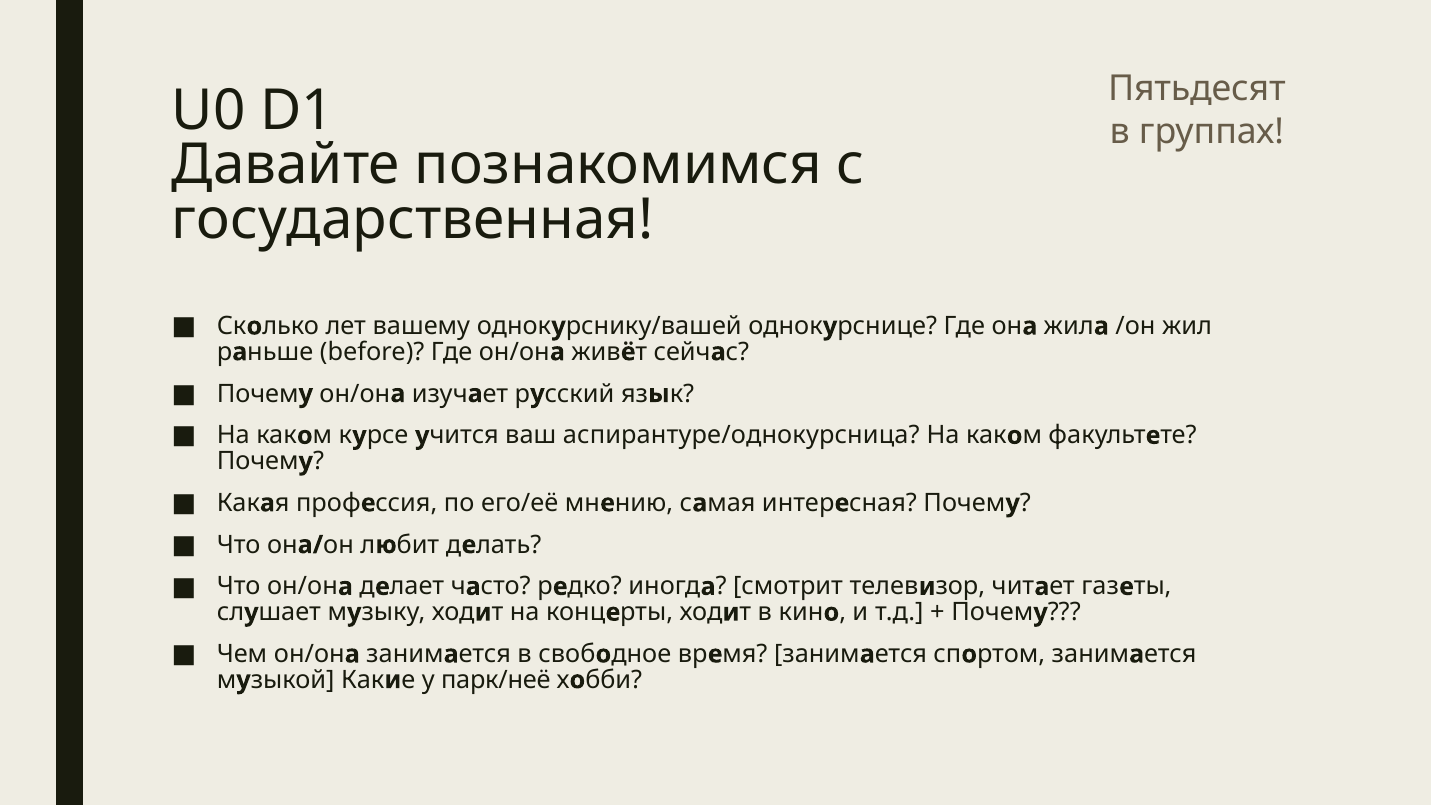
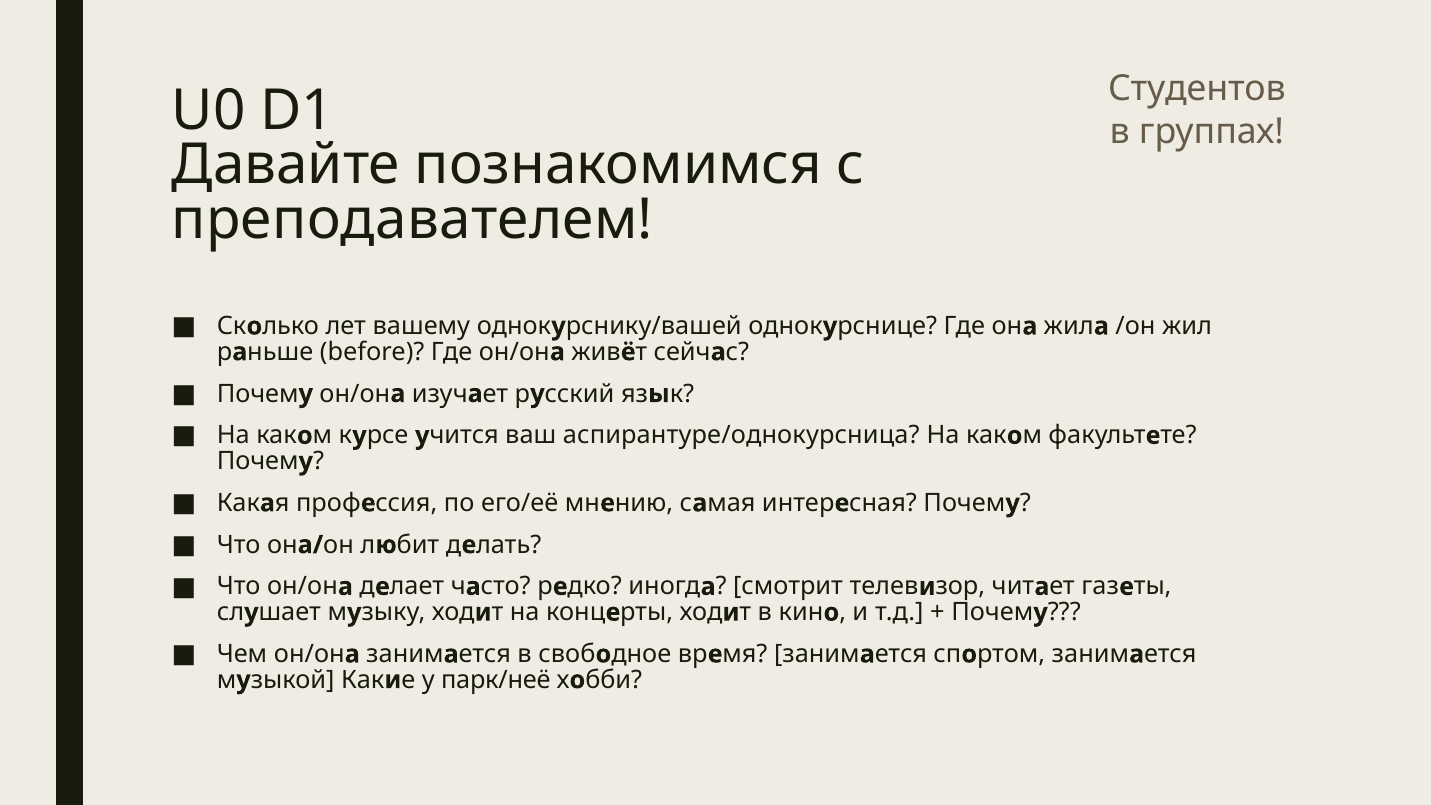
Пятьдесят: Пятьдесят -> Студентов
государственная: государственная -> преподавателем
